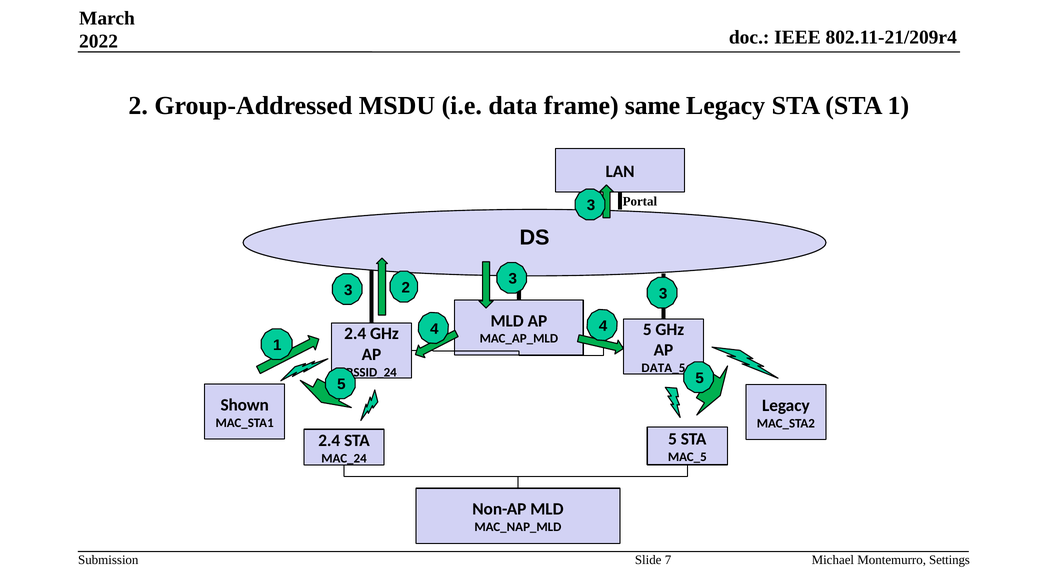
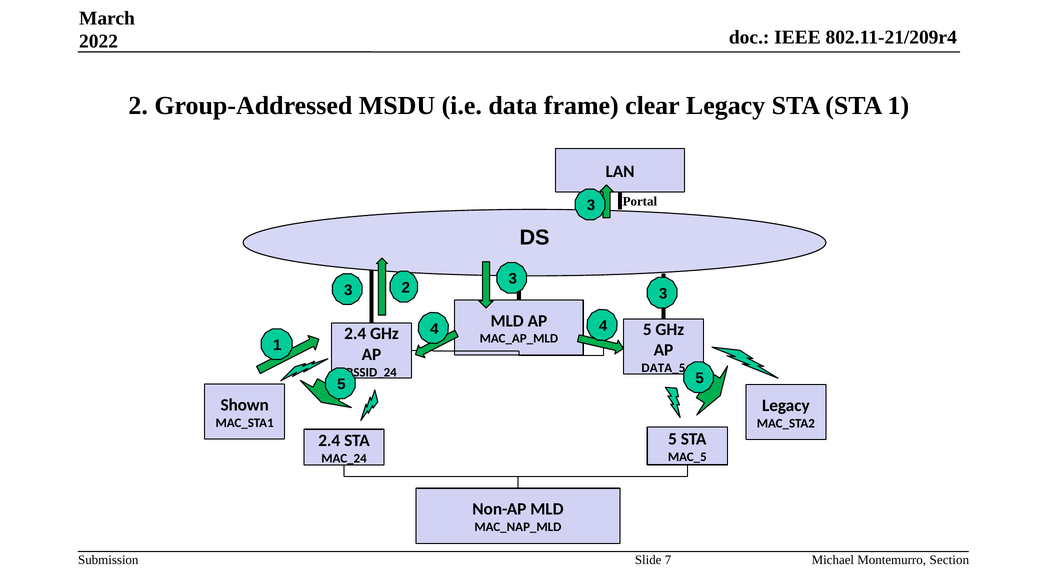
same: same -> clear
Settings: Settings -> Section
